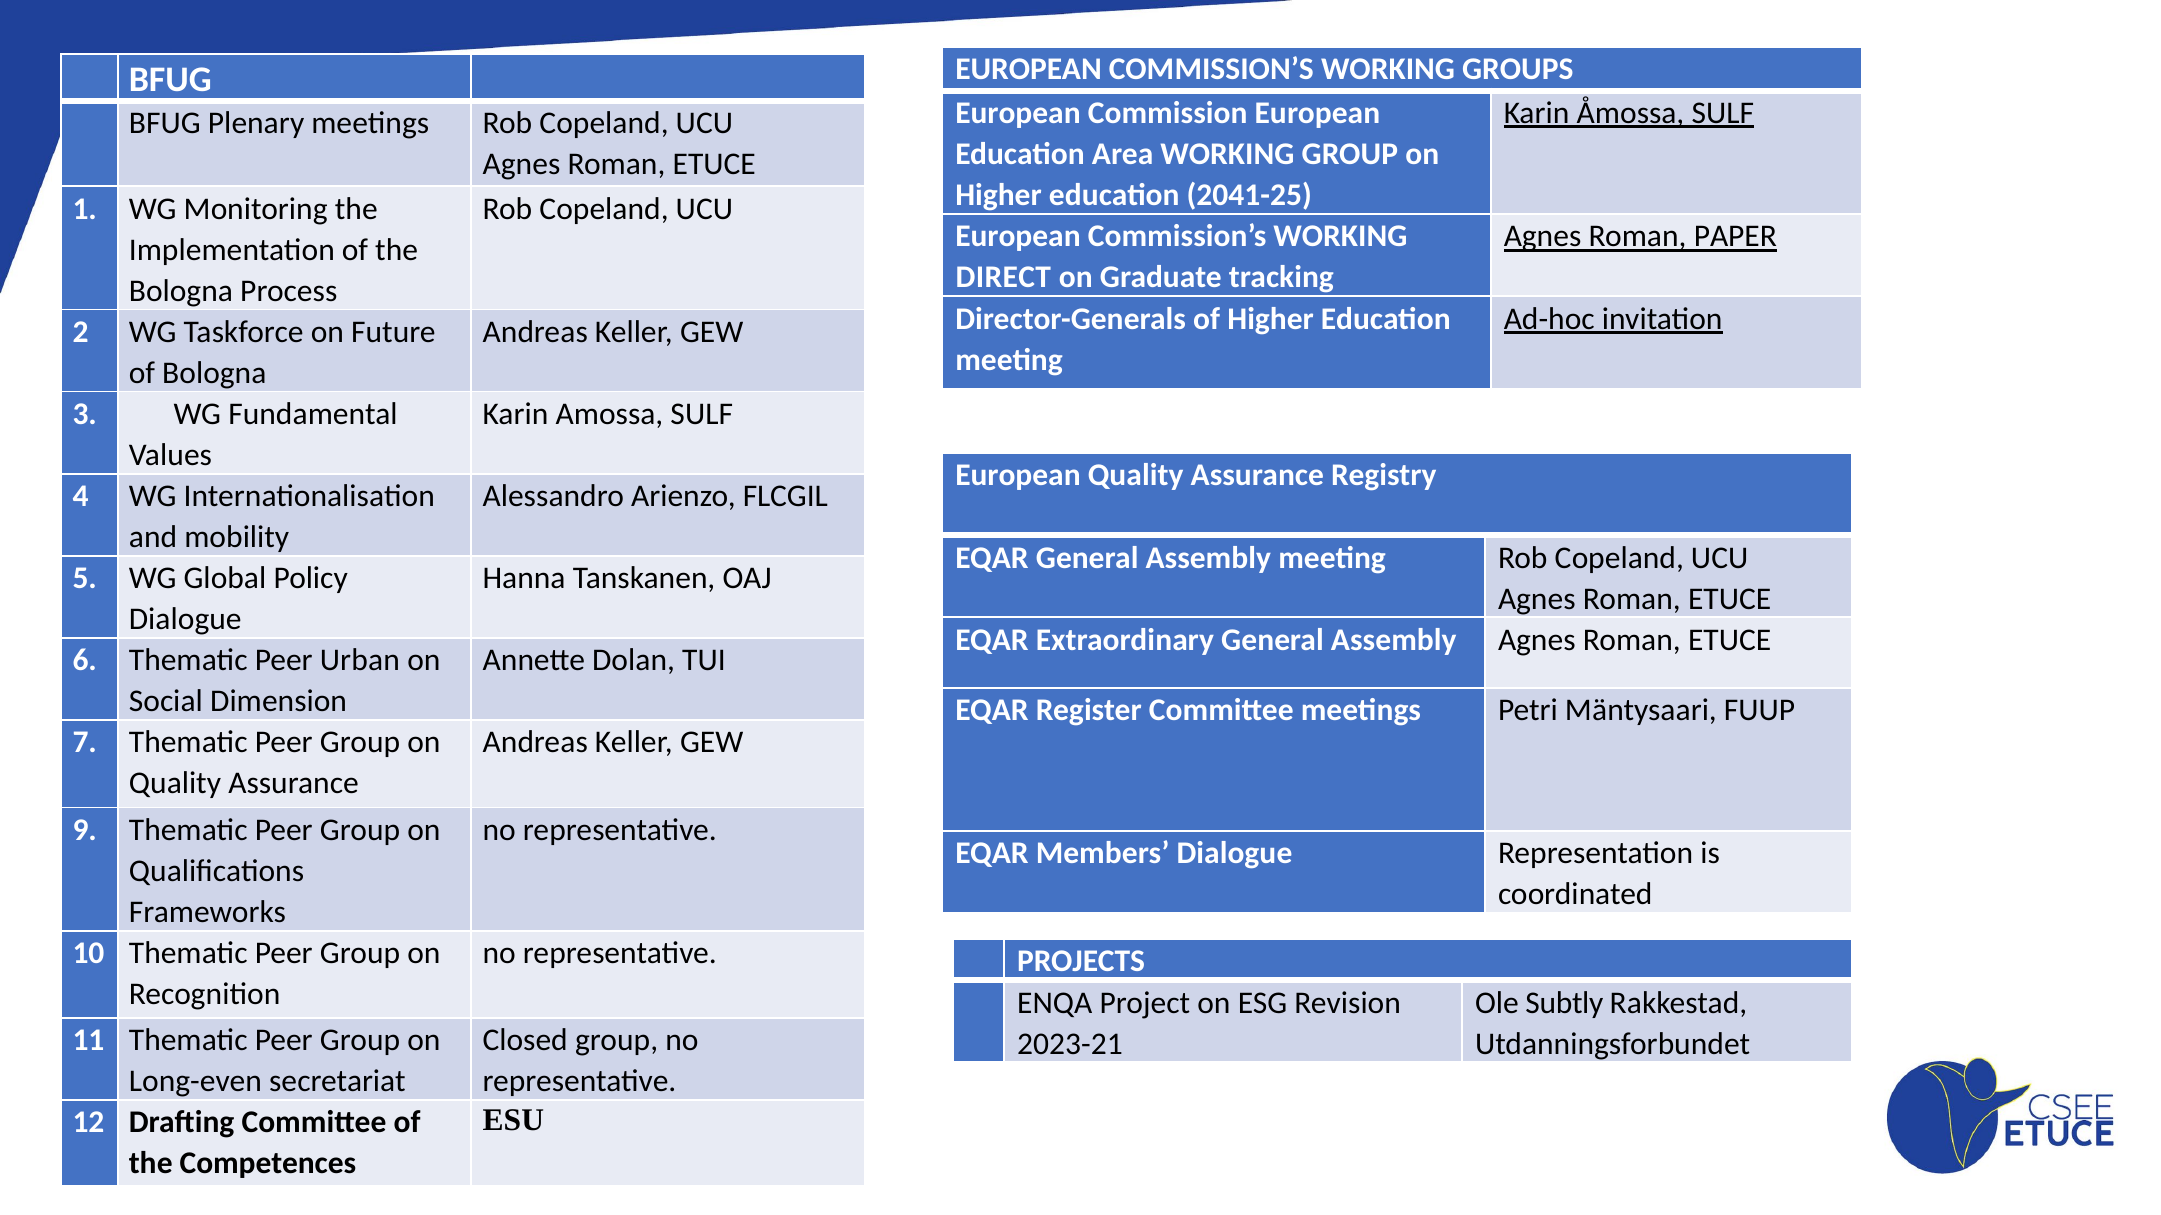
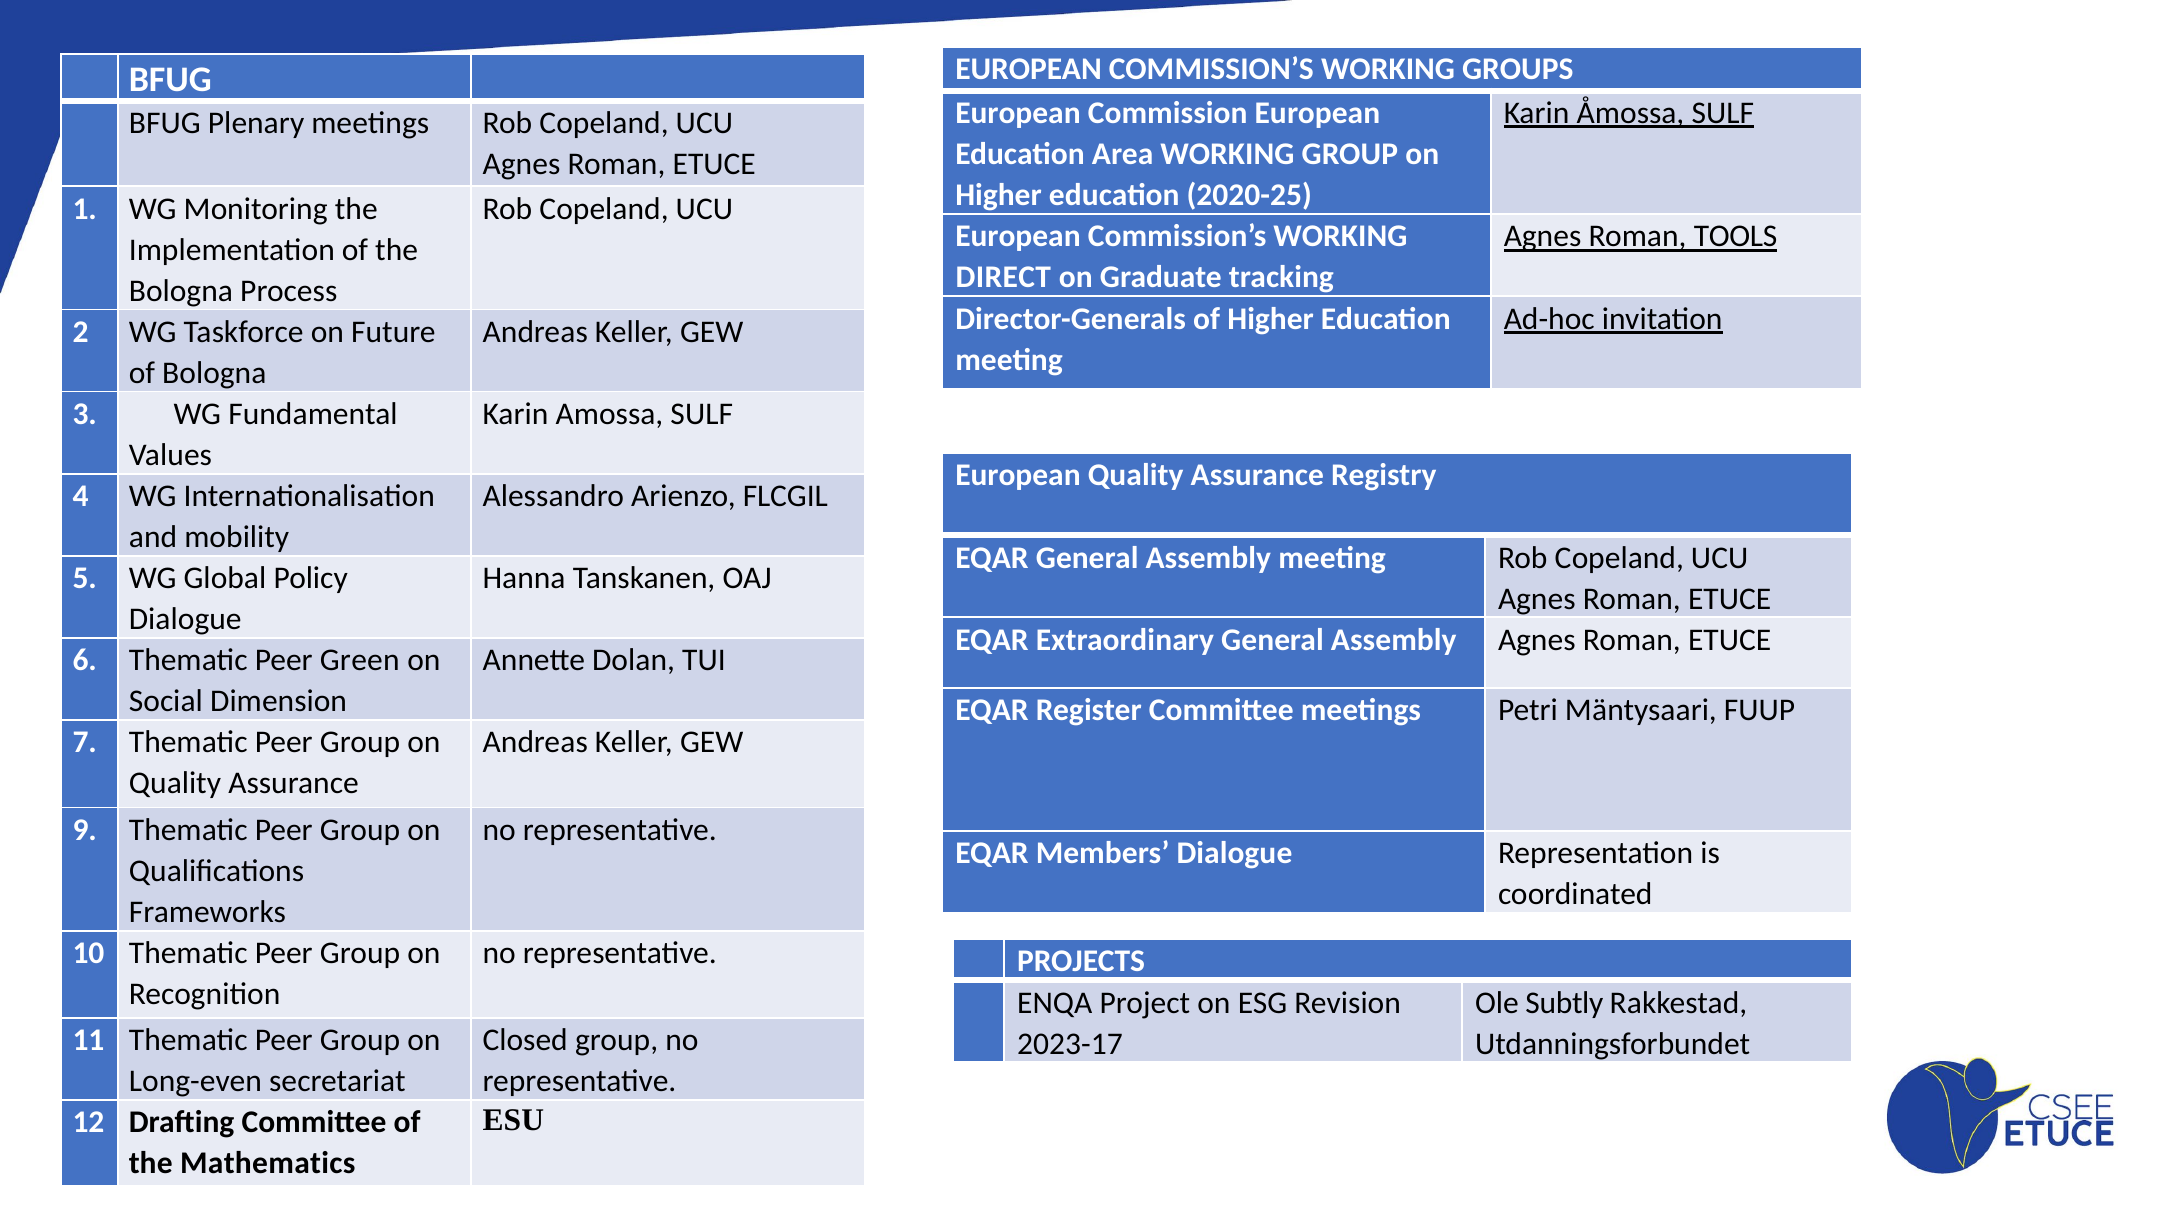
2041-25: 2041-25 -> 2020-25
PAPER: PAPER -> TOOLS
Urban: Urban -> Green
2023-21: 2023-21 -> 2023-17
Competences: Competences -> Mathematics
